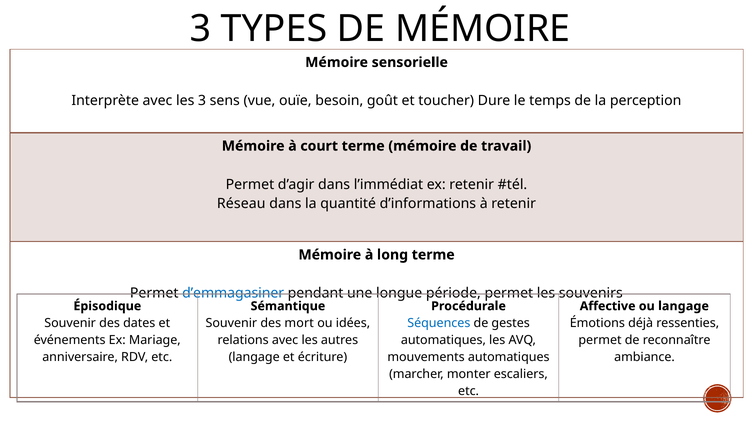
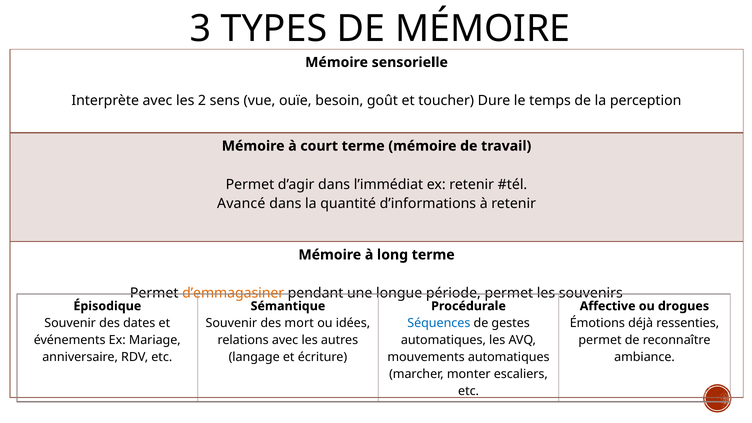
les 3: 3 -> 2
Réseau: Réseau -> Avancé
d’emmagasiner colour: blue -> orange
ou langage: langage -> drogues
